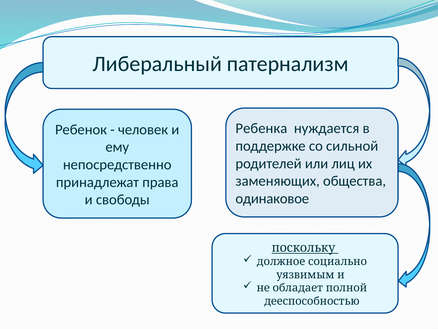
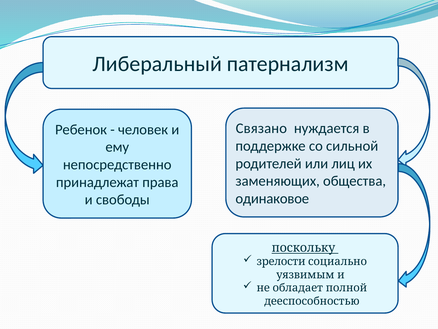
Ребенка: Ребенка -> Связано
должное: должное -> зрелости
